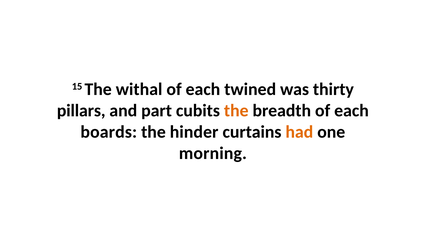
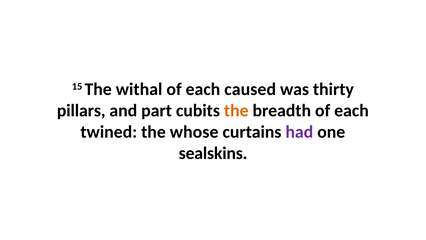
twined: twined -> caused
boards: boards -> twined
hinder: hinder -> whose
had colour: orange -> purple
morning: morning -> sealskins
